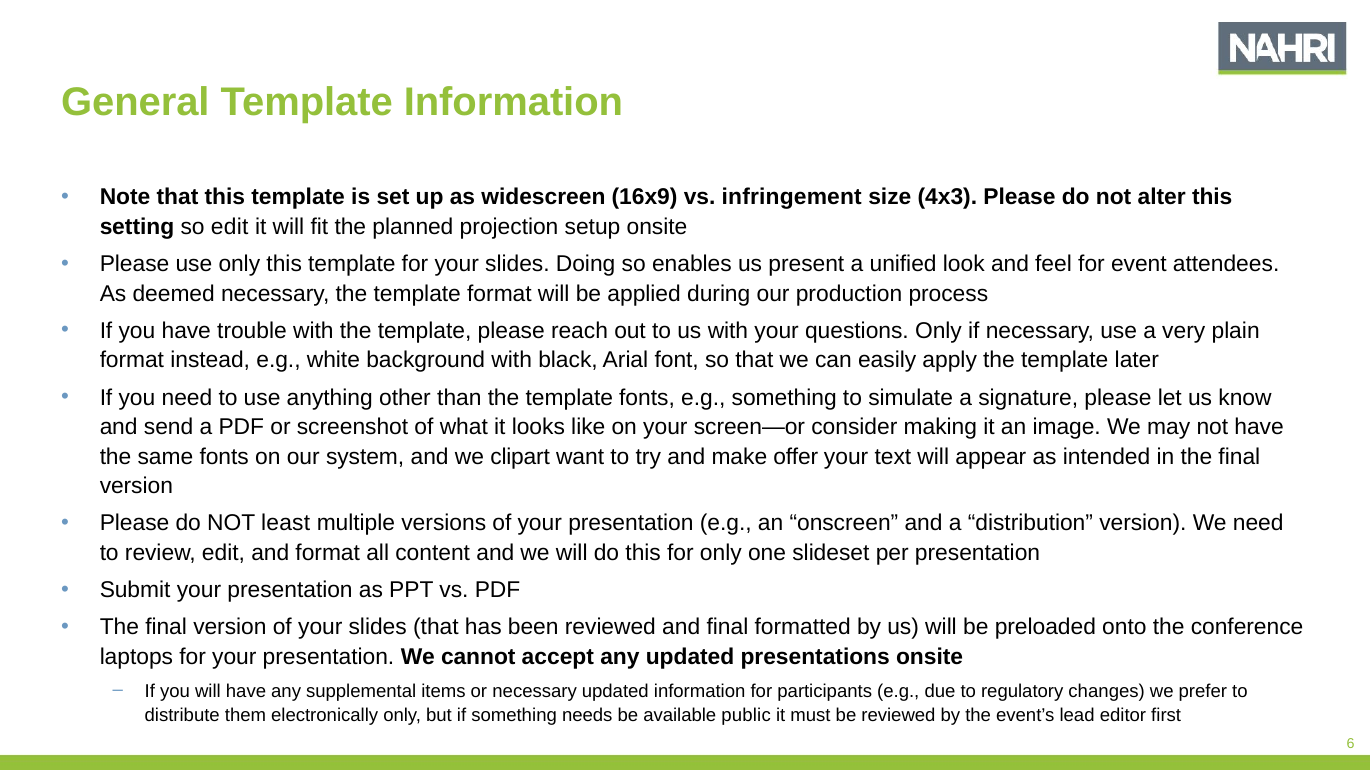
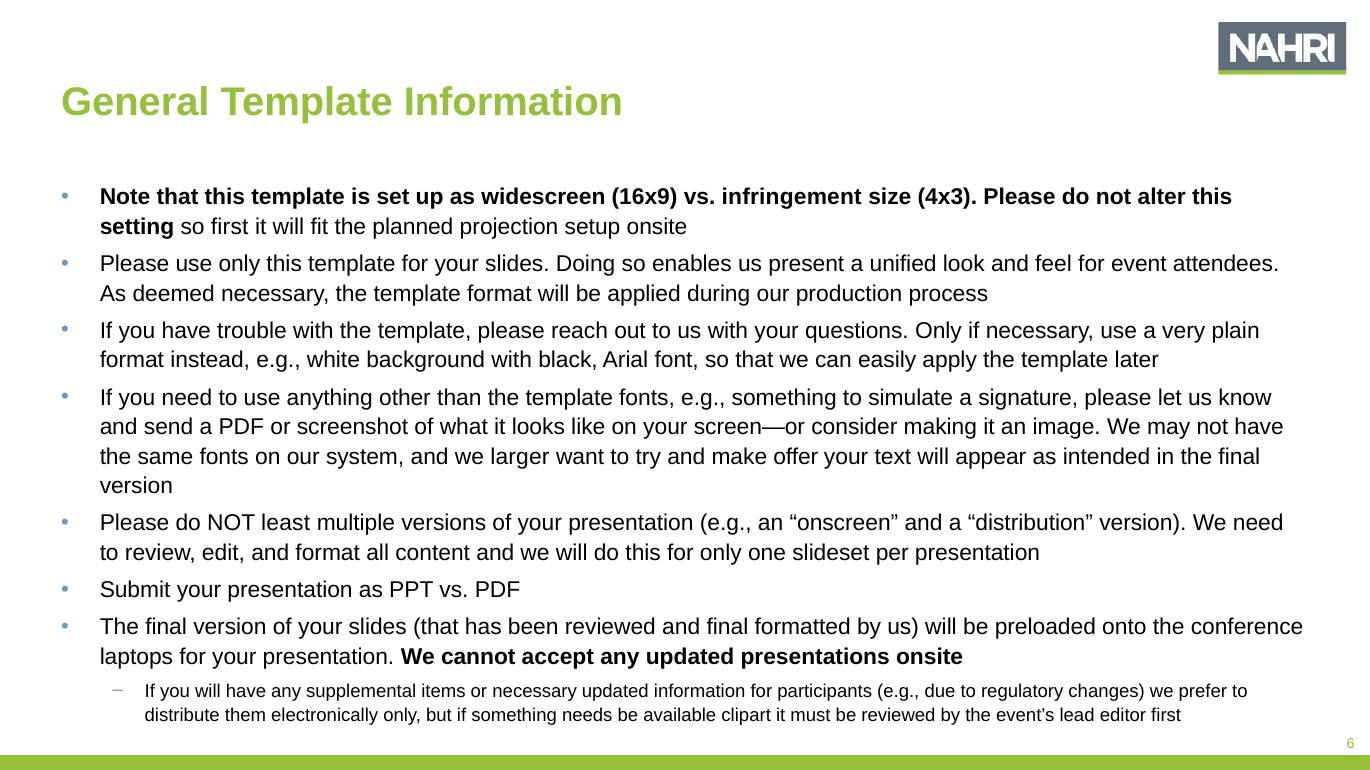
so edit: edit -> first
clipart: clipart -> larger
public: public -> clipart
